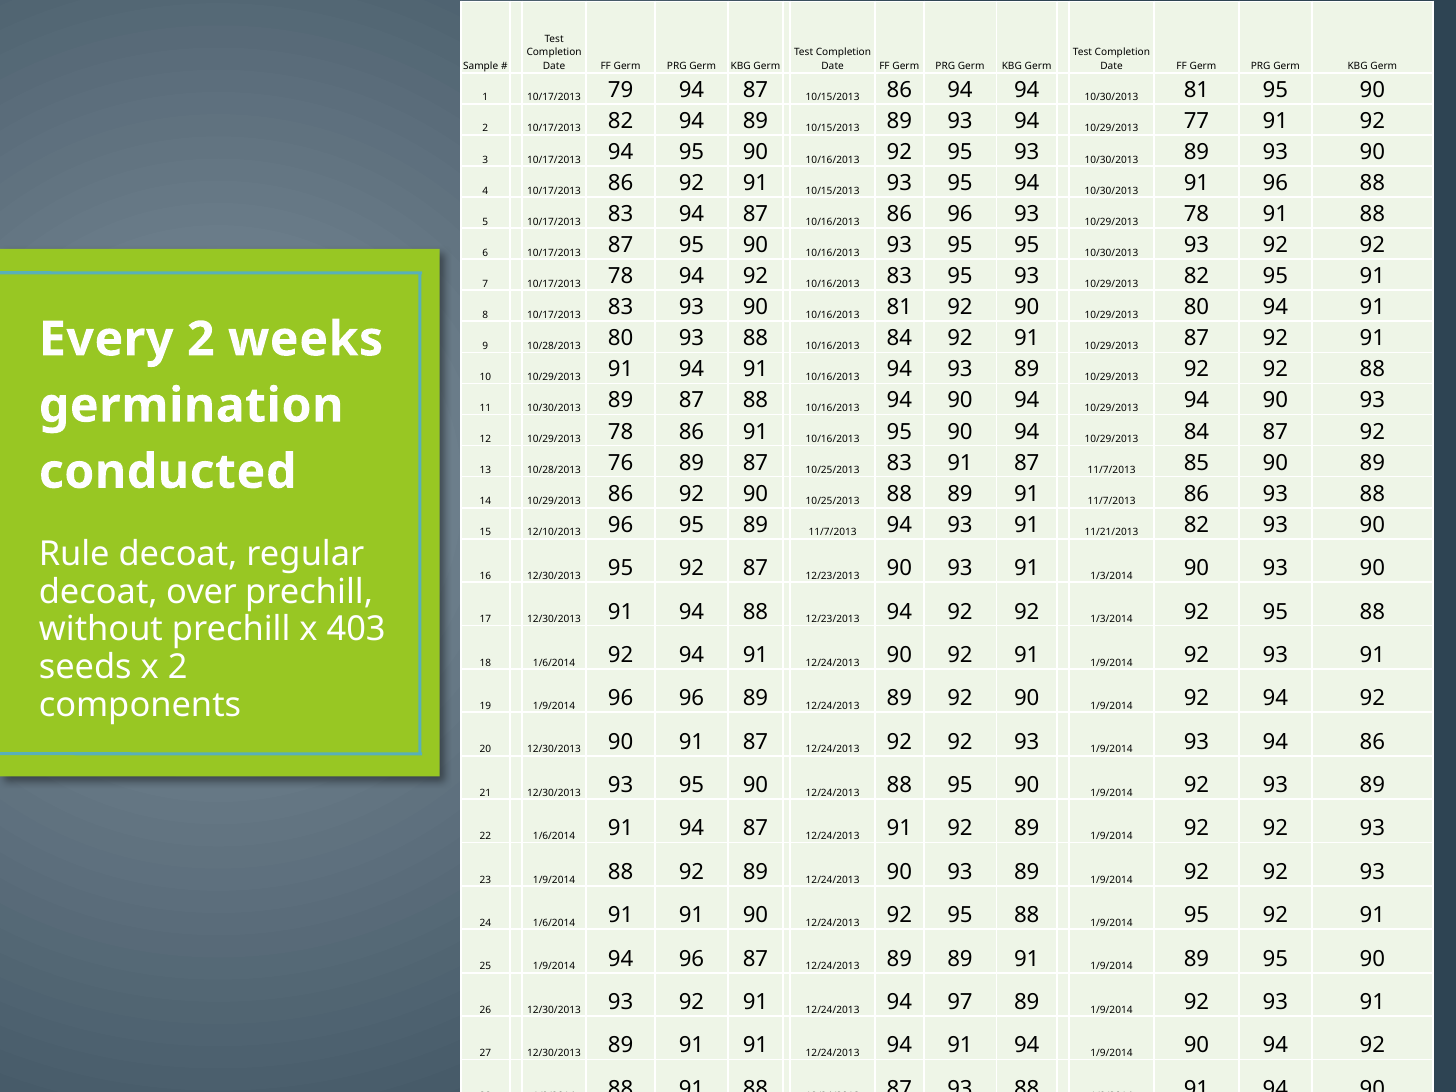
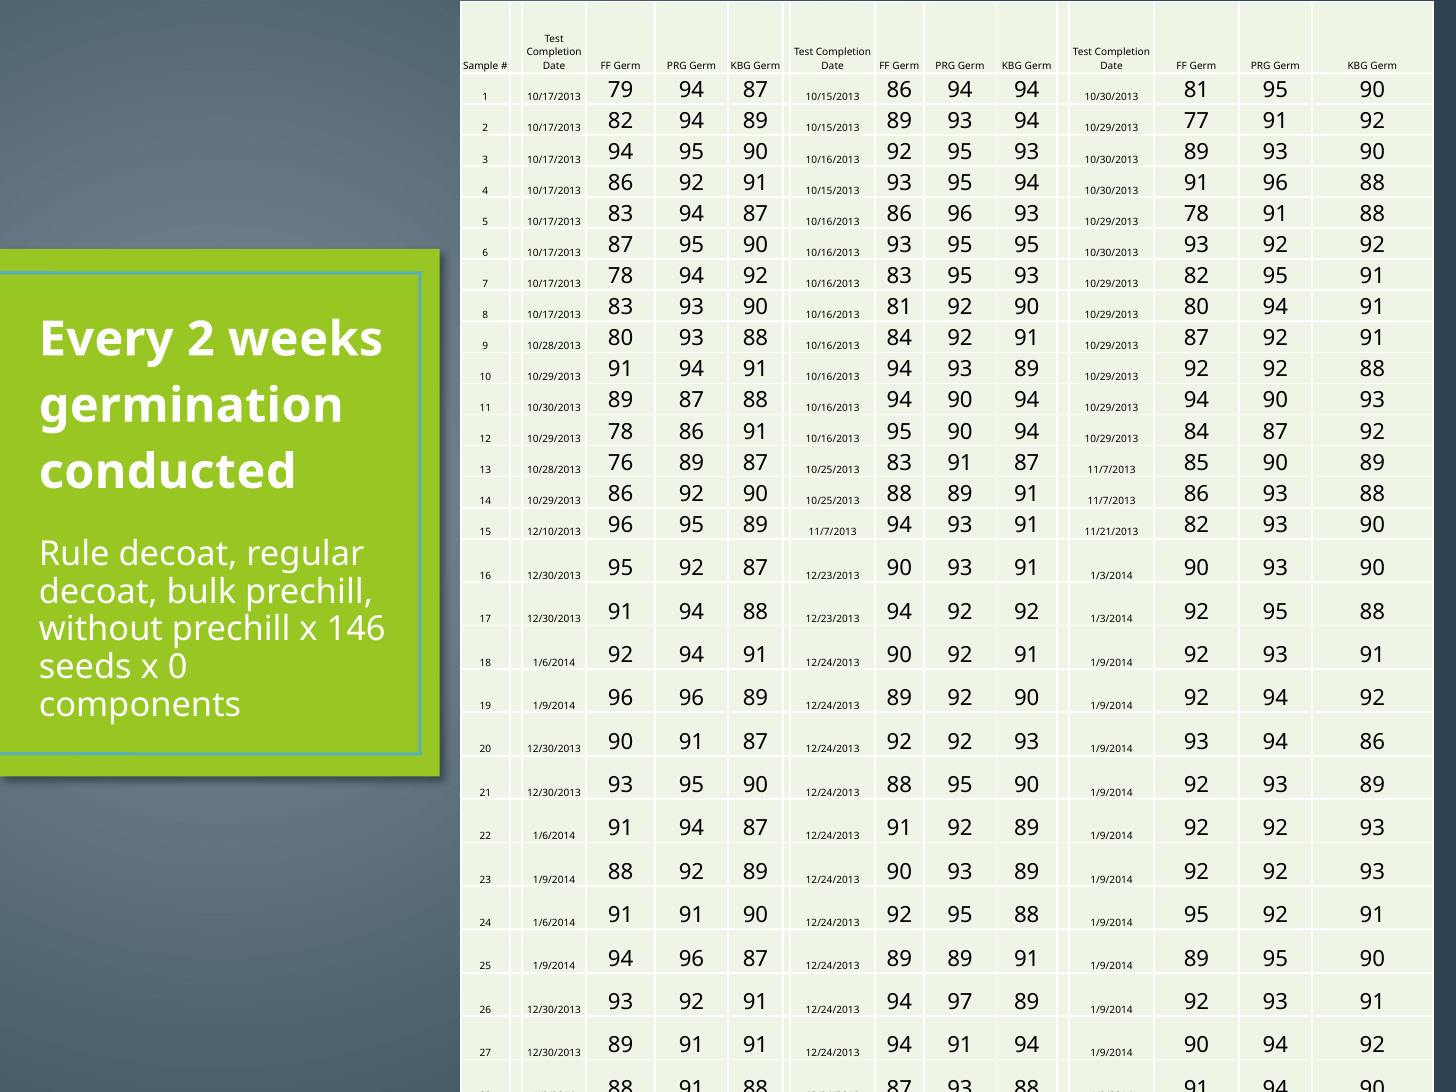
over: over -> bulk
403: 403 -> 146
x 2: 2 -> 0
